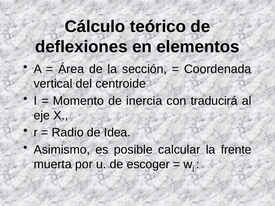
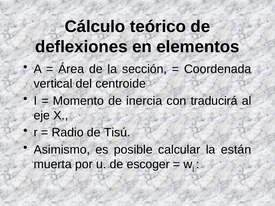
Idea: Idea -> Tisú
frente: frente -> están
